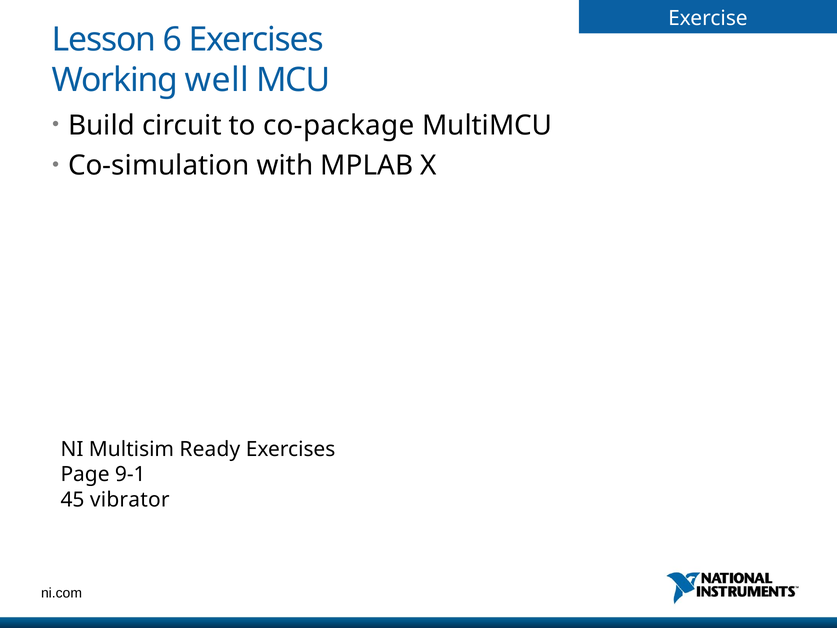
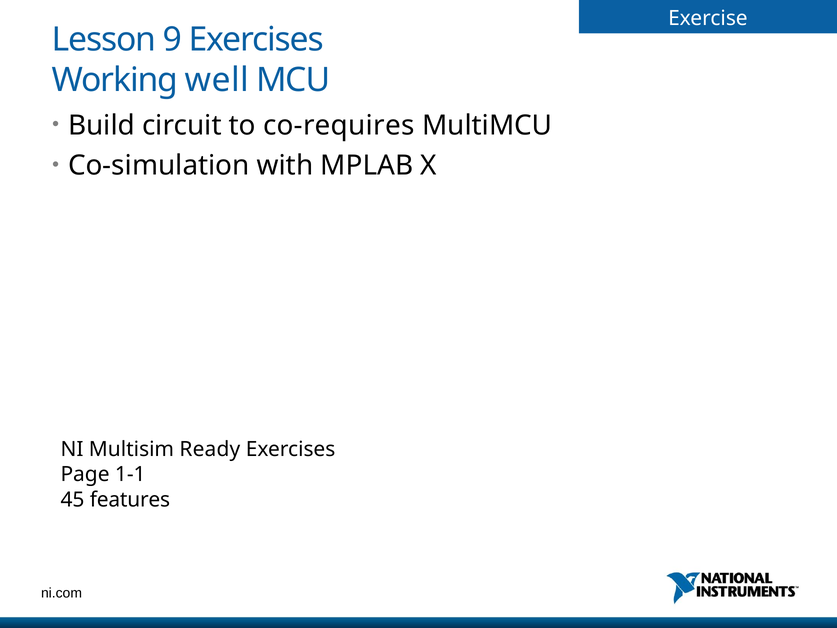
6: 6 -> 9
co-package: co-package -> co-requires
9-1: 9-1 -> 1-1
vibrator: vibrator -> features
